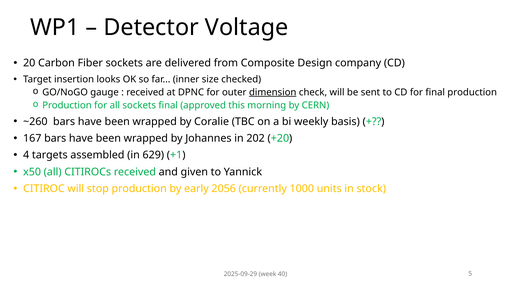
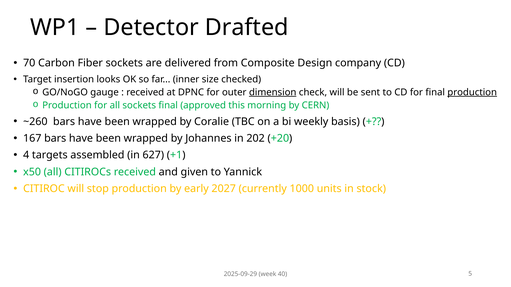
Voltage: Voltage -> Drafted
20: 20 -> 70
production at (472, 92) underline: none -> present
629: 629 -> 627
2056: 2056 -> 2027
